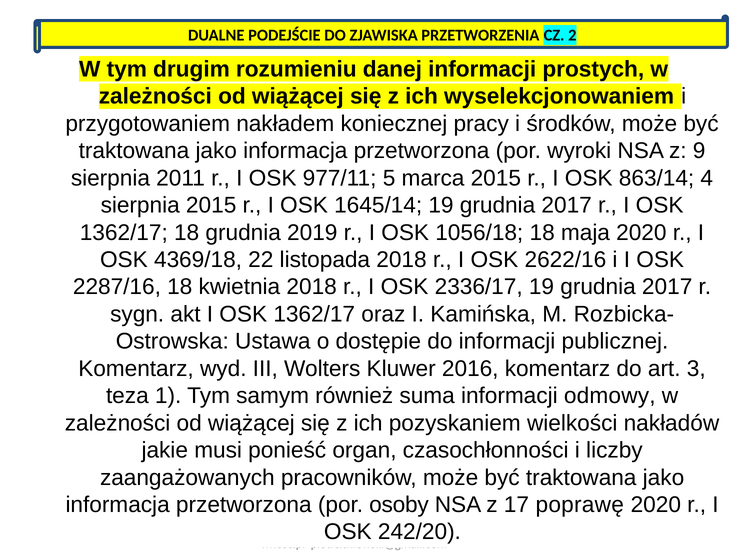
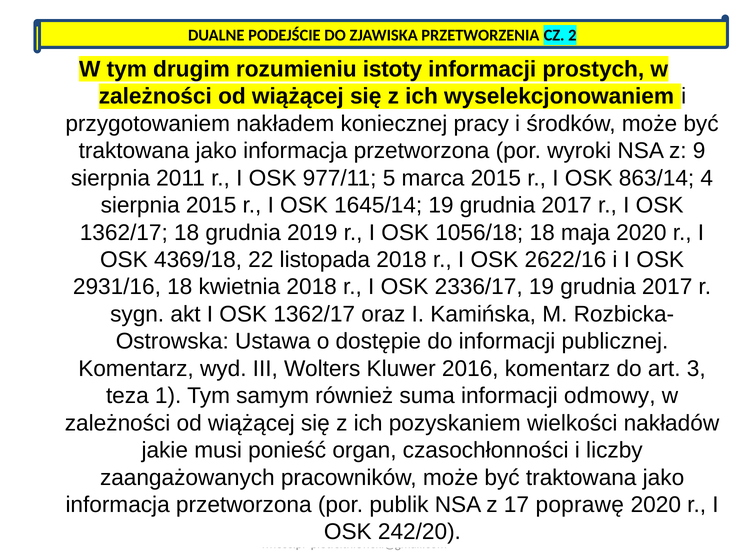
danej: danej -> istoty
2287/16: 2287/16 -> 2931/16
osoby: osoby -> publik
